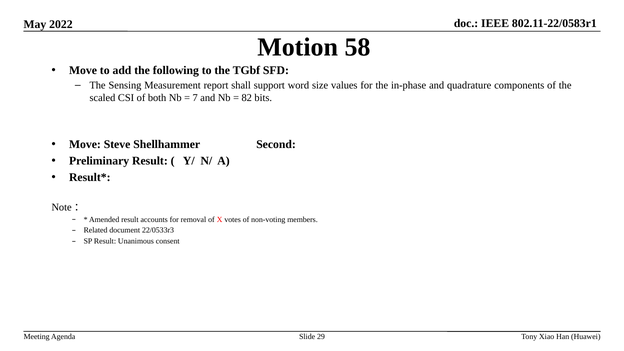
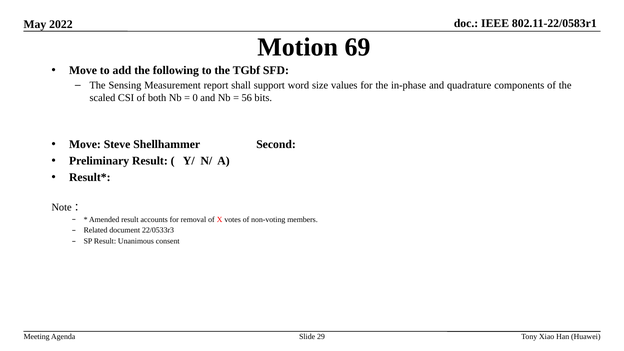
58: 58 -> 69
7: 7 -> 0
82: 82 -> 56
